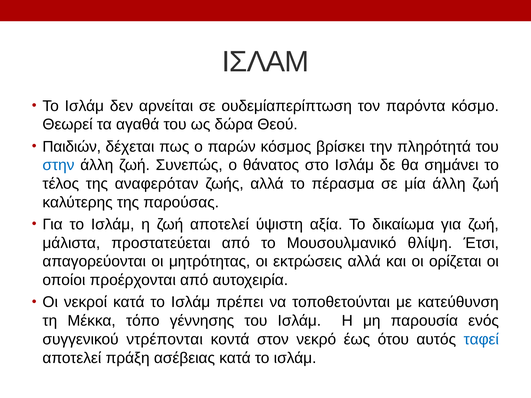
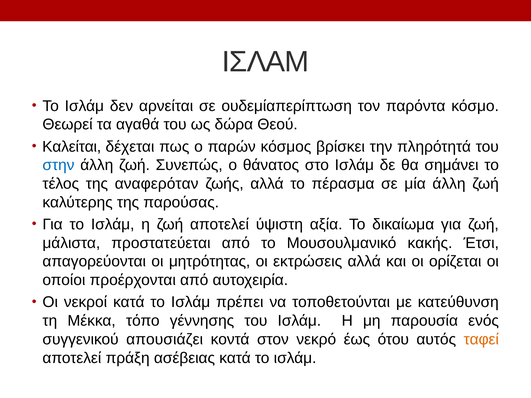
Παιδιών: Παιδιών -> Καλείται
θλίψη: θλίψη -> κακής
ντρέπονται: ντρέπονται -> απουσιάζει
ταφεί colour: blue -> orange
